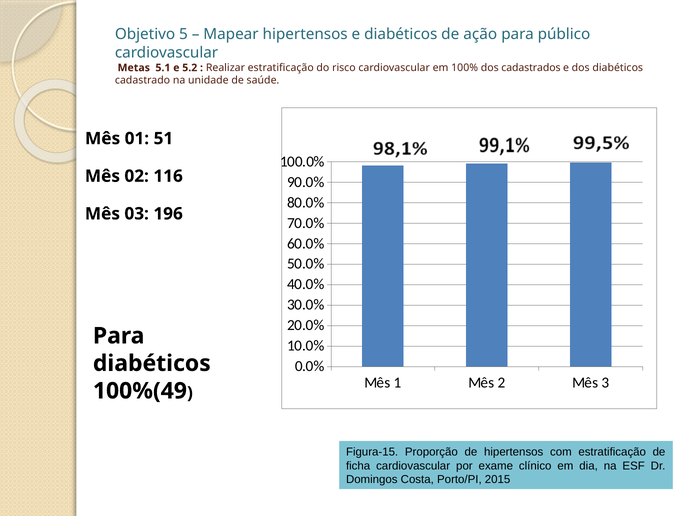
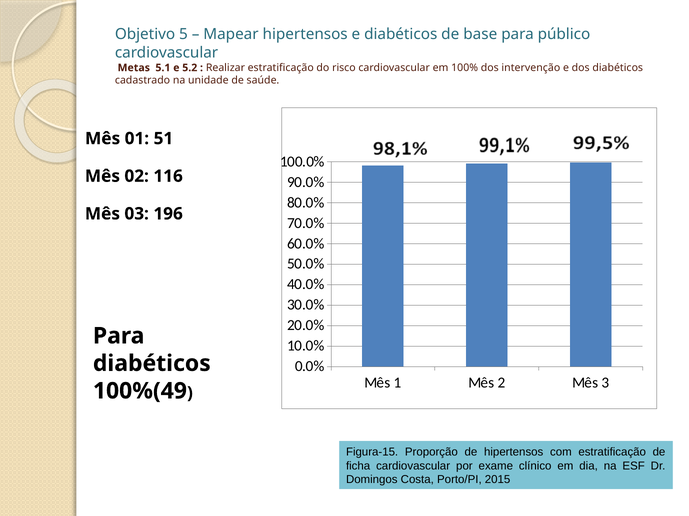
ação: ação -> base
cadastrados: cadastrados -> intervenção
